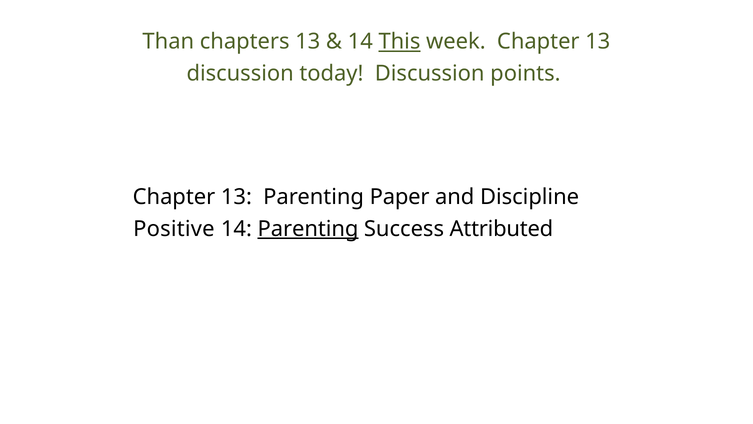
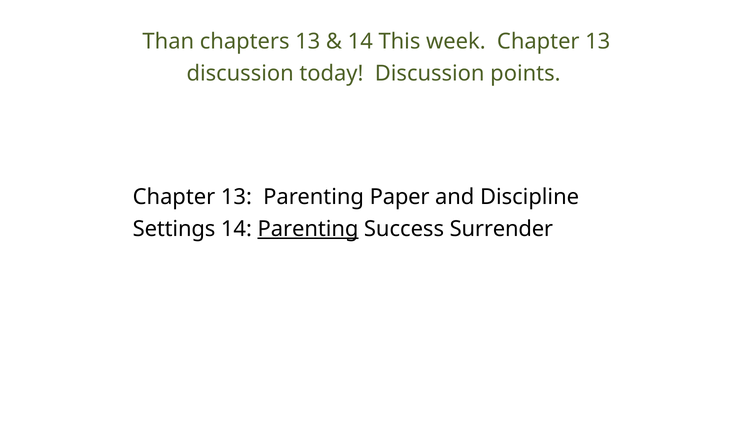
This underline: present -> none
Positive: Positive -> Settings
Attributed: Attributed -> Surrender
